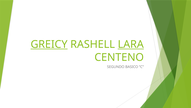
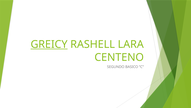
LARA underline: present -> none
